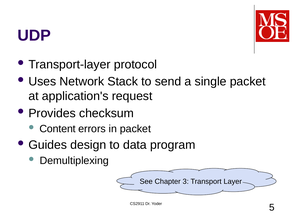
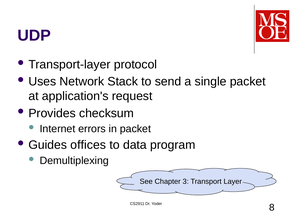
Content: Content -> Internet
design: design -> offices
5: 5 -> 8
